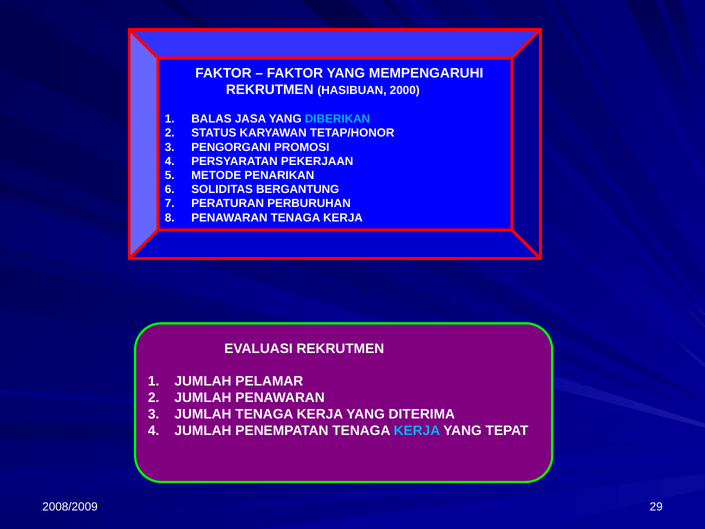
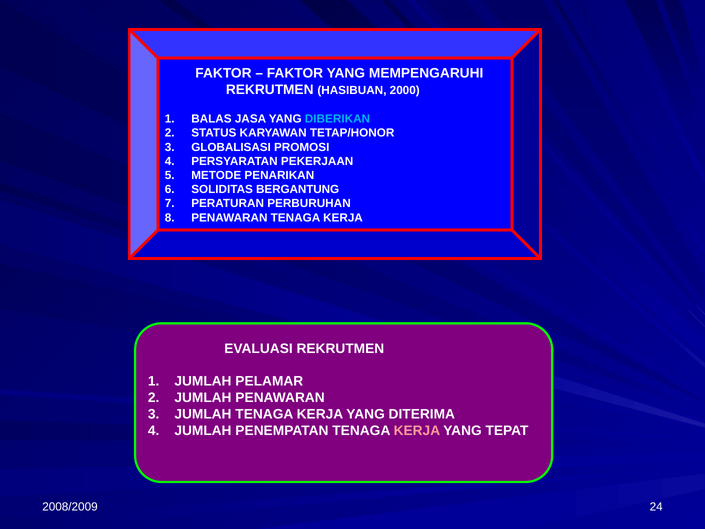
PENGORGANI: PENGORGANI -> GLOBALISASI
KERJA at (417, 431) colour: light blue -> pink
29: 29 -> 24
